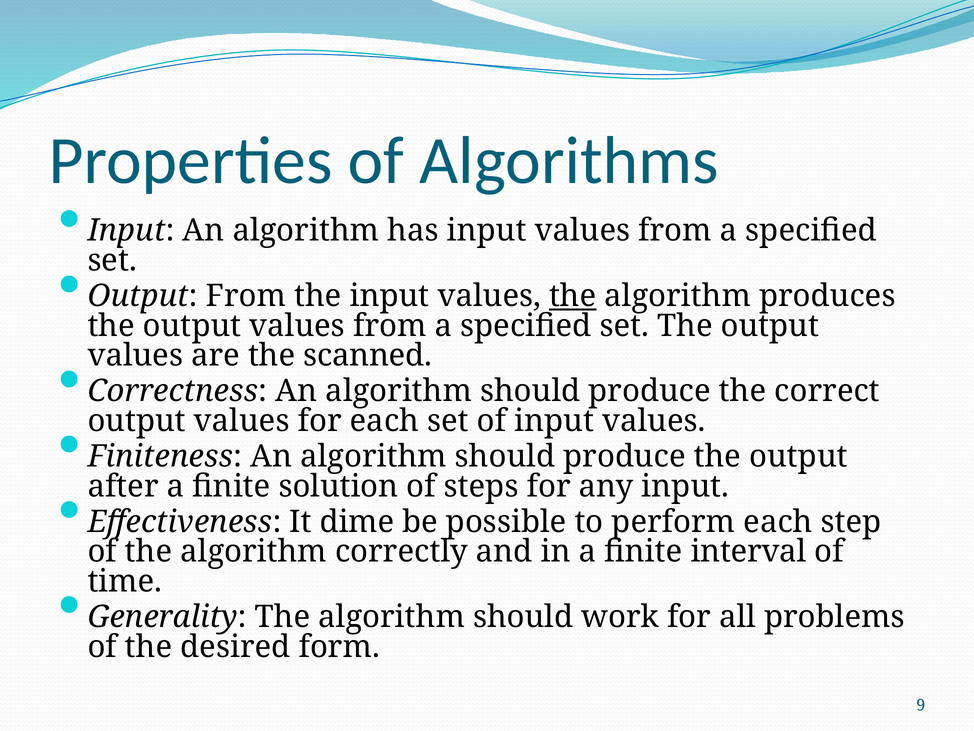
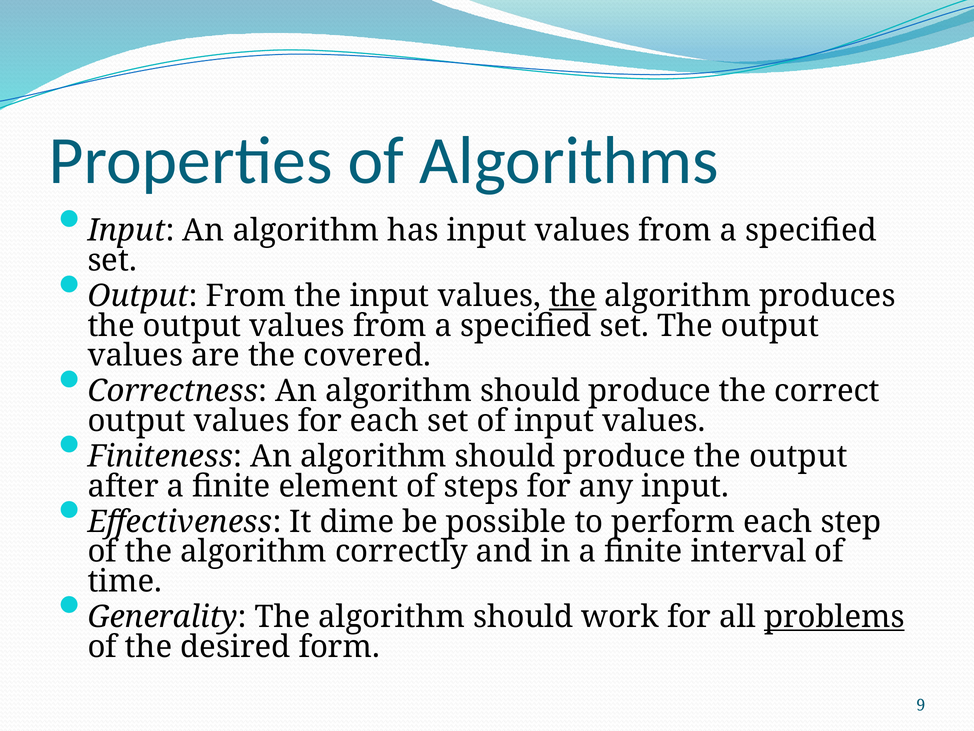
scanned: scanned -> covered
solution: solution -> element
problems underline: none -> present
